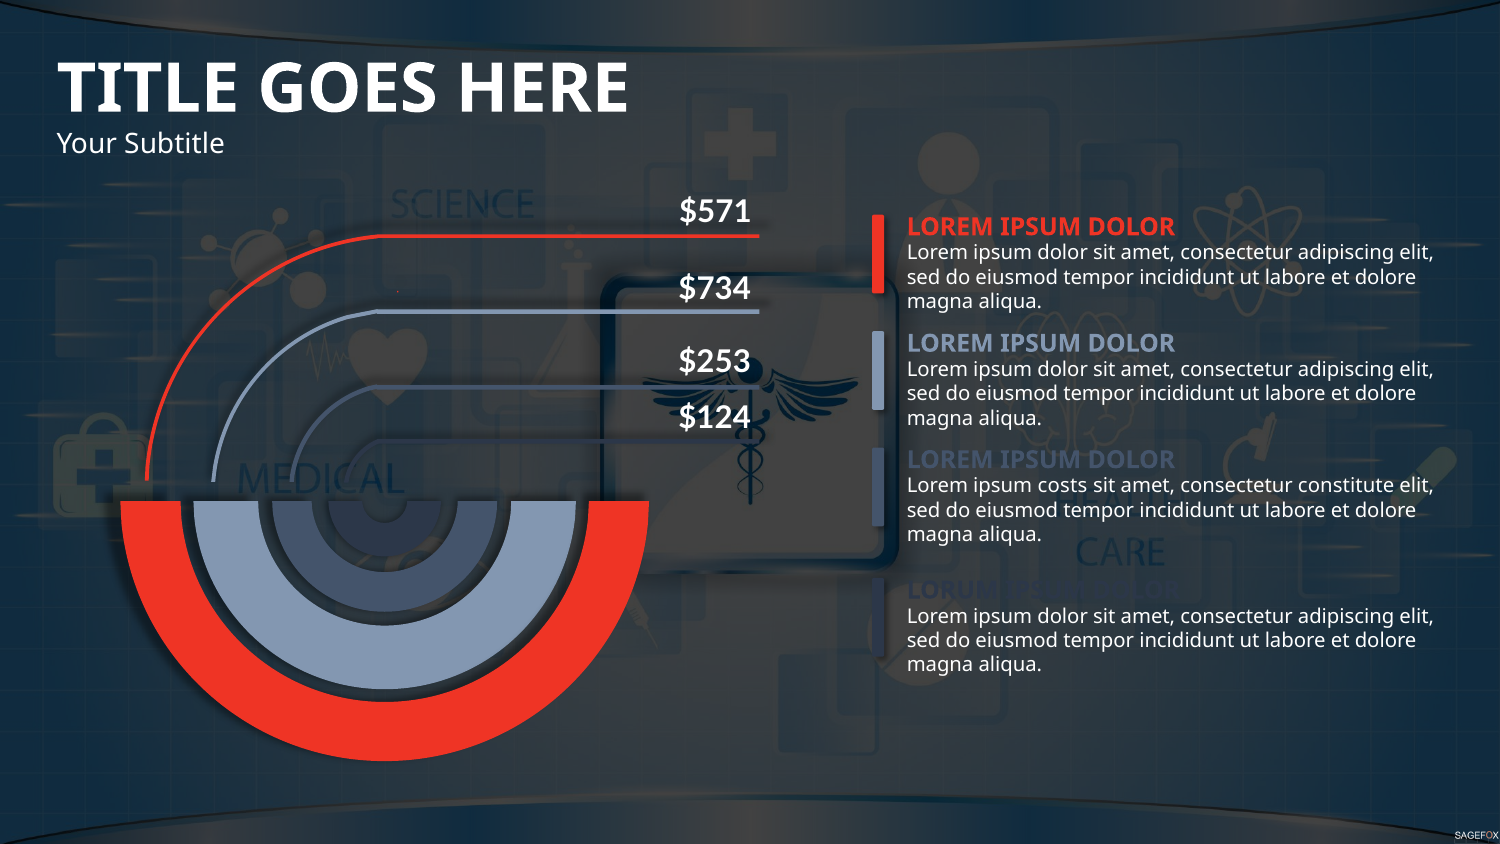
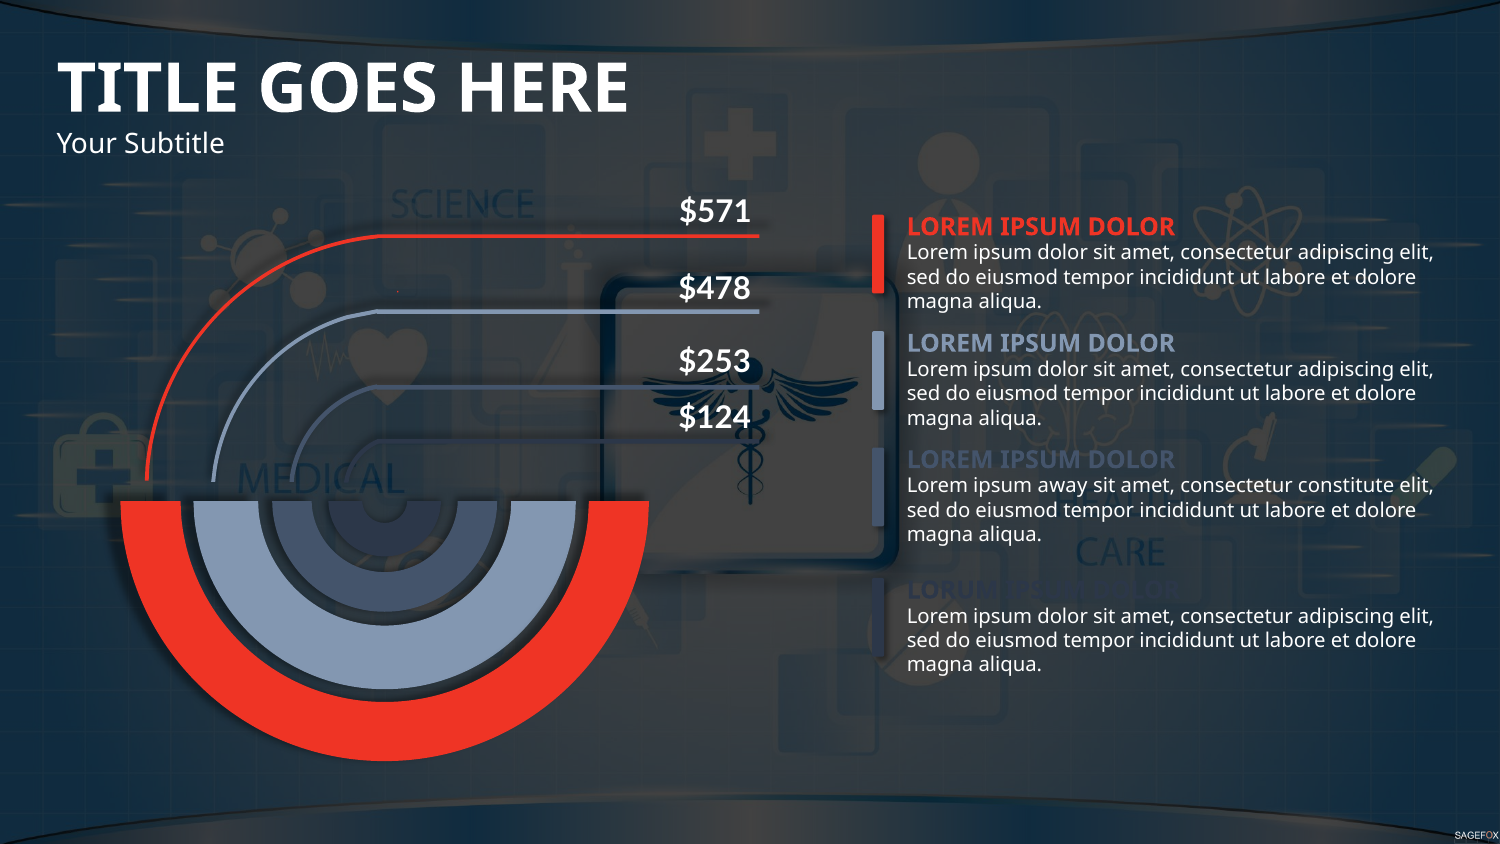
$734: $734 -> $478
costs: costs -> away
